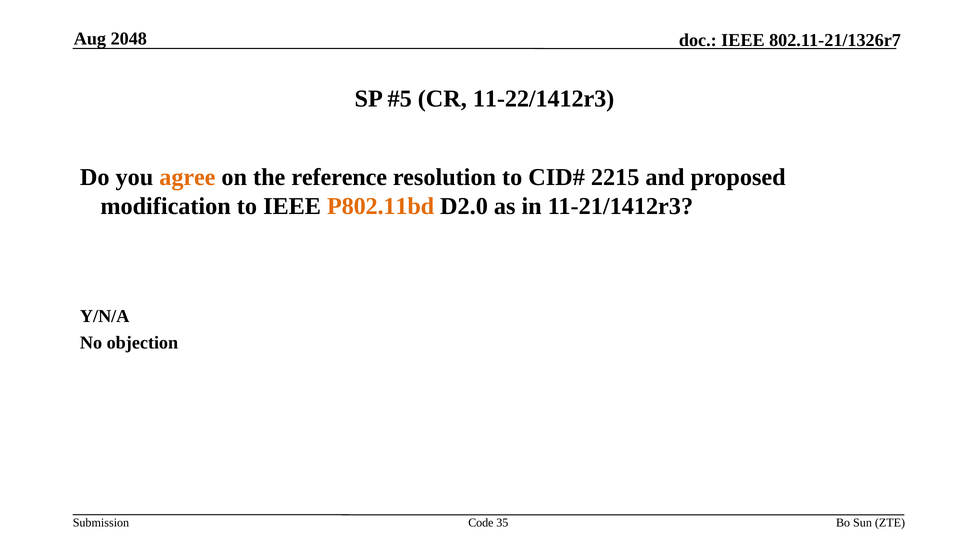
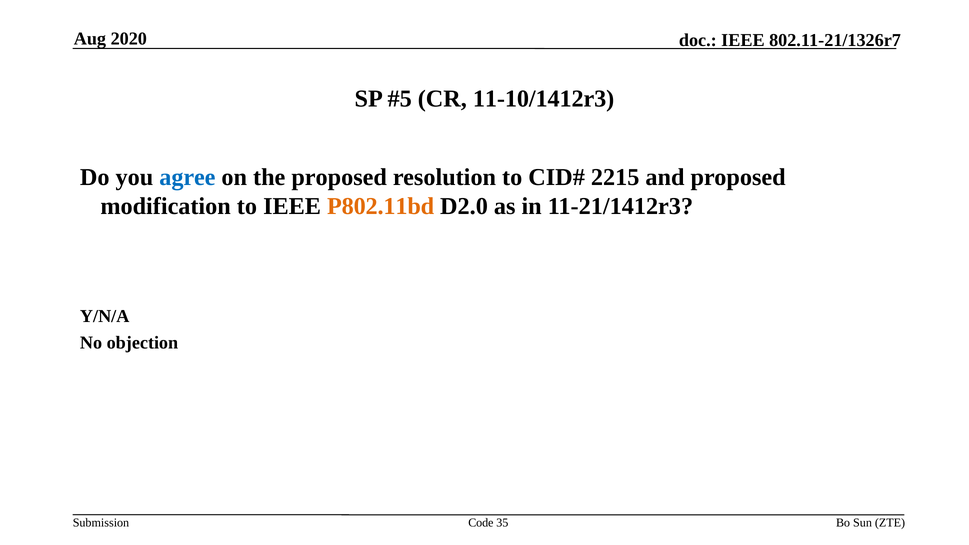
2048: 2048 -> 2020
11-22/1412r3: 11-22/1412r3 -> 11-10/1412r3
agree colour: orange -> blue
the reference: reference -> proposed
